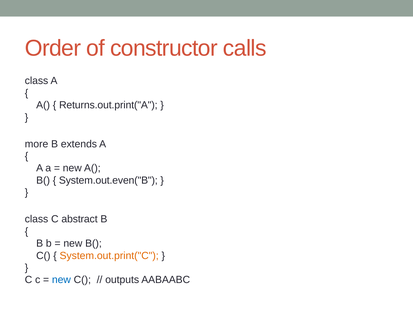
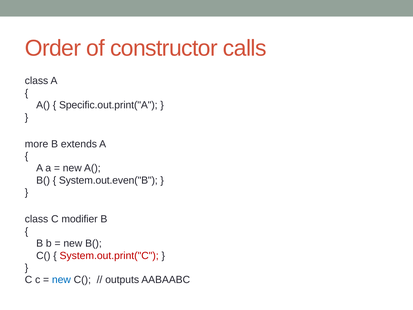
Returns.out.print("A: Returns.out.print("A -> Specific.out.print("A
abstract: abstract -> modifier
System.out.print("C colour: orange -> red
